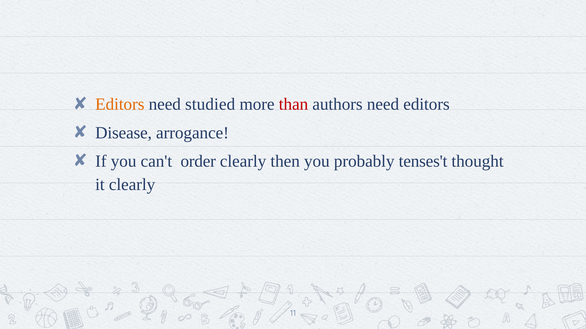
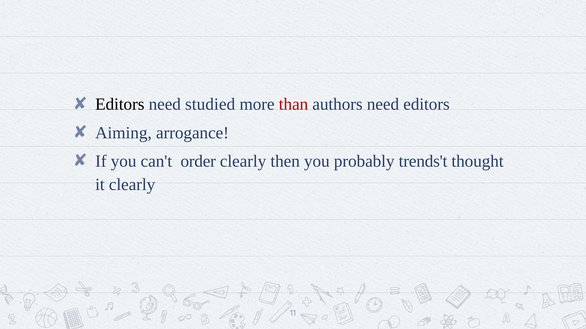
Editors at (120, 105) colour: orange -> black
Disease: Disease -> Aiming
tenses't: tenses't -> trends't
